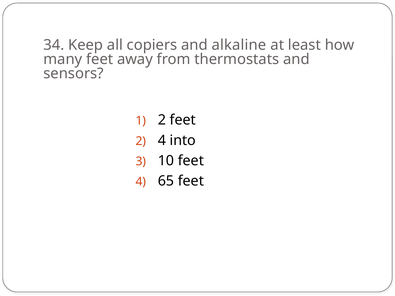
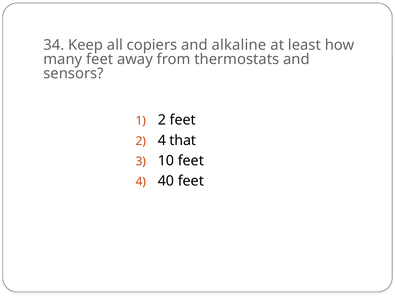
into: into -> that
65: 65 -> 40
